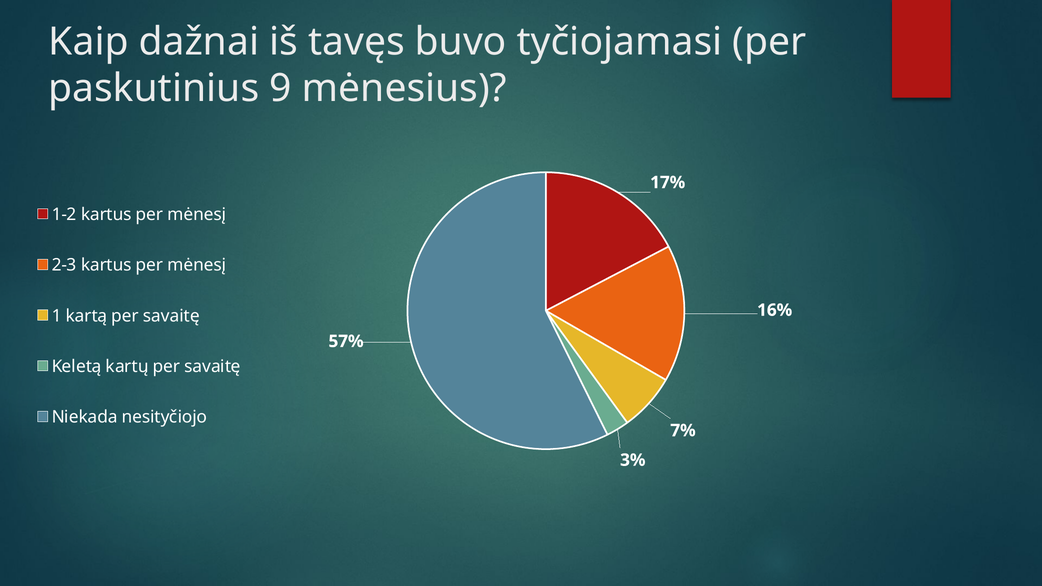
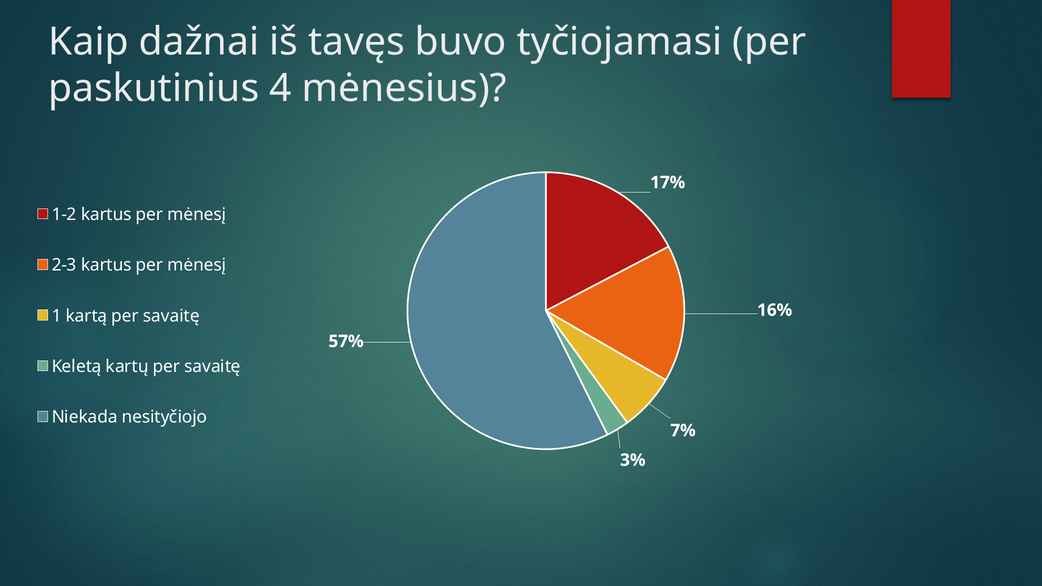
9: 9 -> 4
